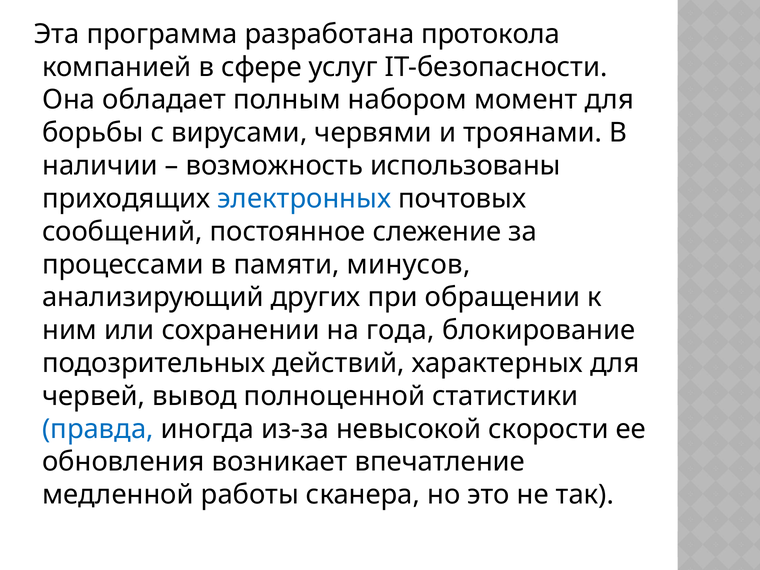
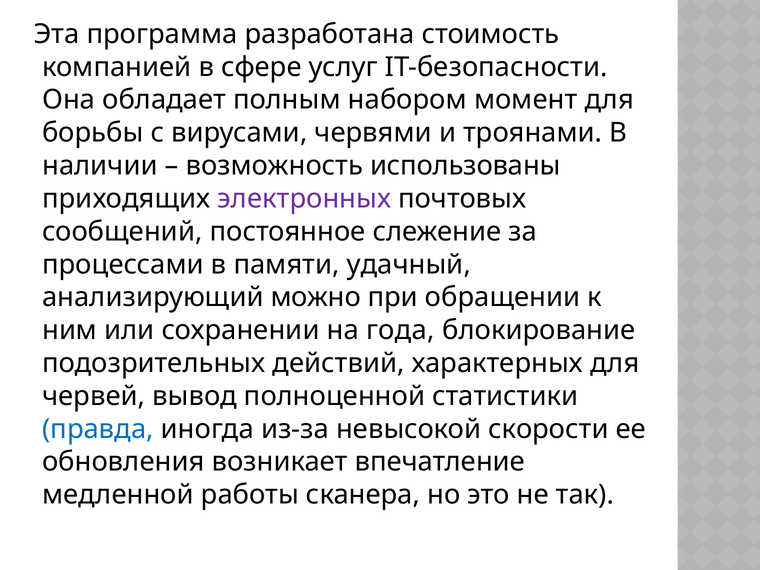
протокола: протокола -> стоимость
электронных colour: blue -> purple
минусов: минусов -> удачный
других: других -> можно
